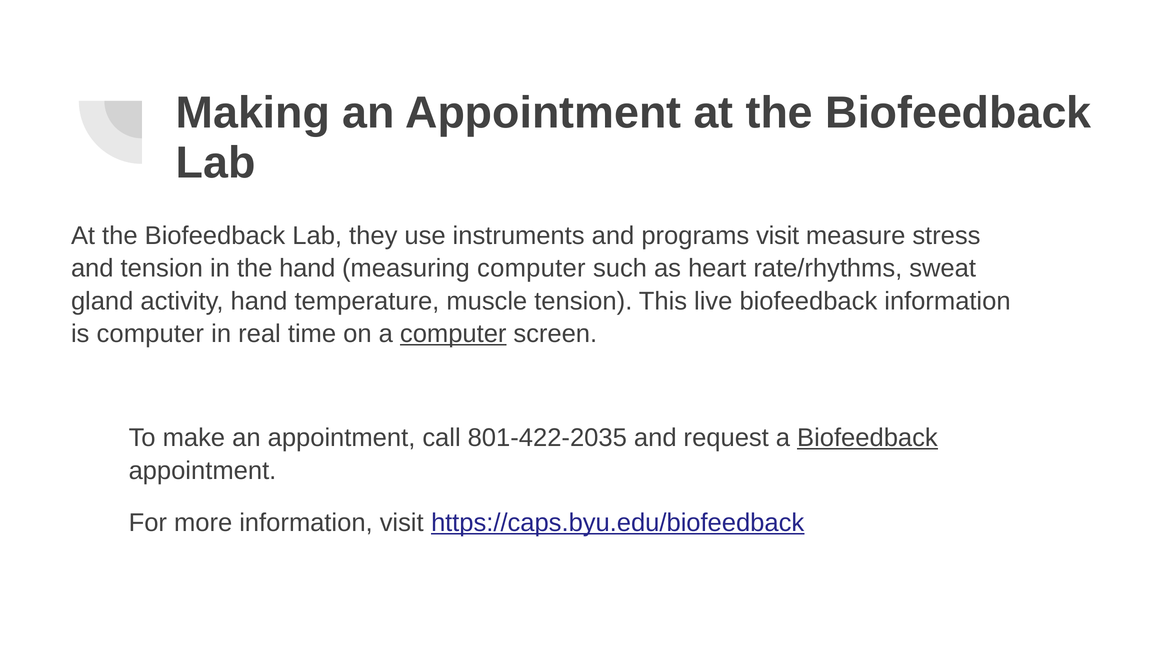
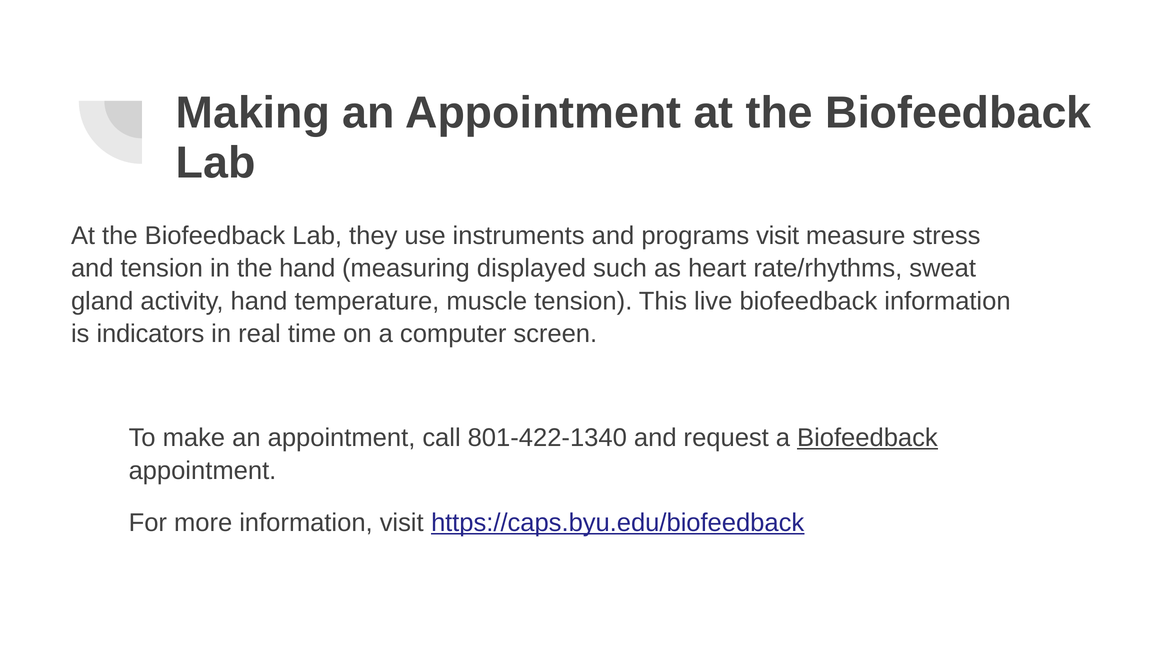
measuring computer: computer -> displayed
is computer: computer -> indicators
computer at (453, 334) underline: present -> none
801-422-2035: 801-422-2035 -> 801-422-1340
